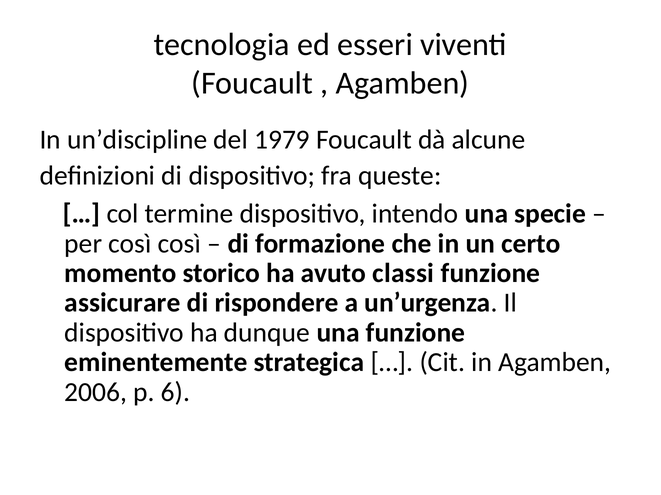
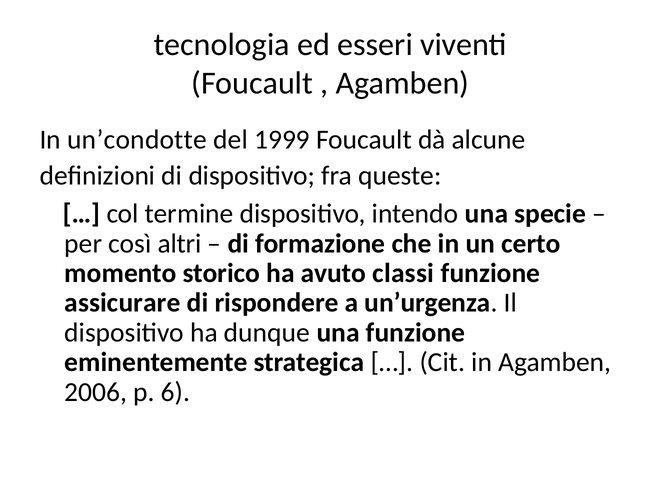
un’discipline: un’discipline -> un’condotte
1979: 1979 -> 1999
così così: così -> altri
